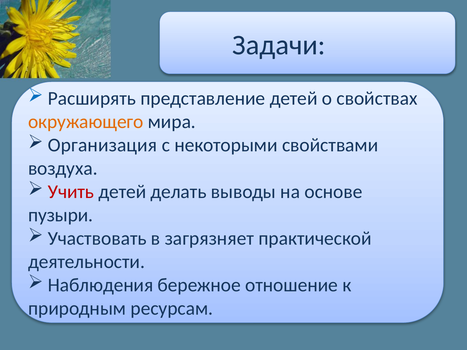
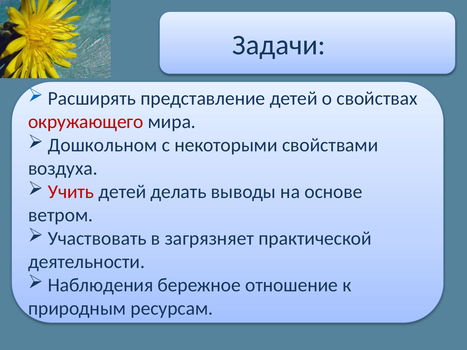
окружающего colour: orange -> red
Организация: Организация -> Дошкольном
пузыри: пузыри -> ветром
